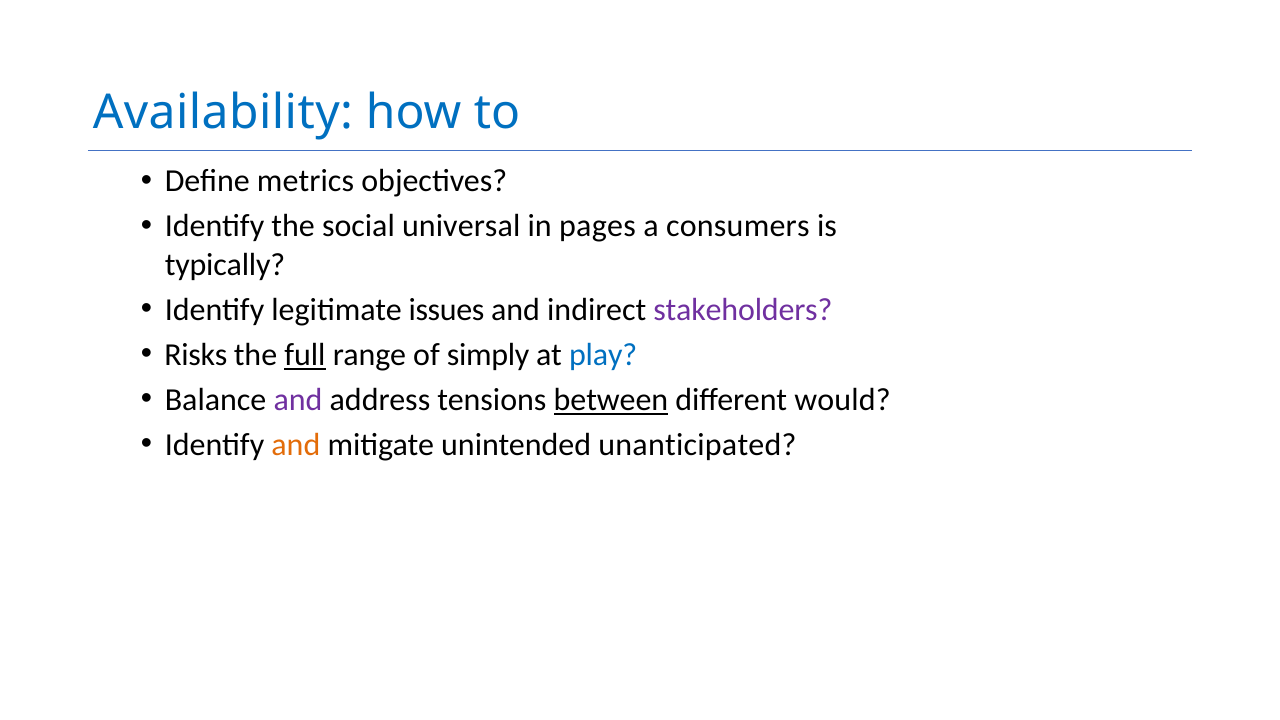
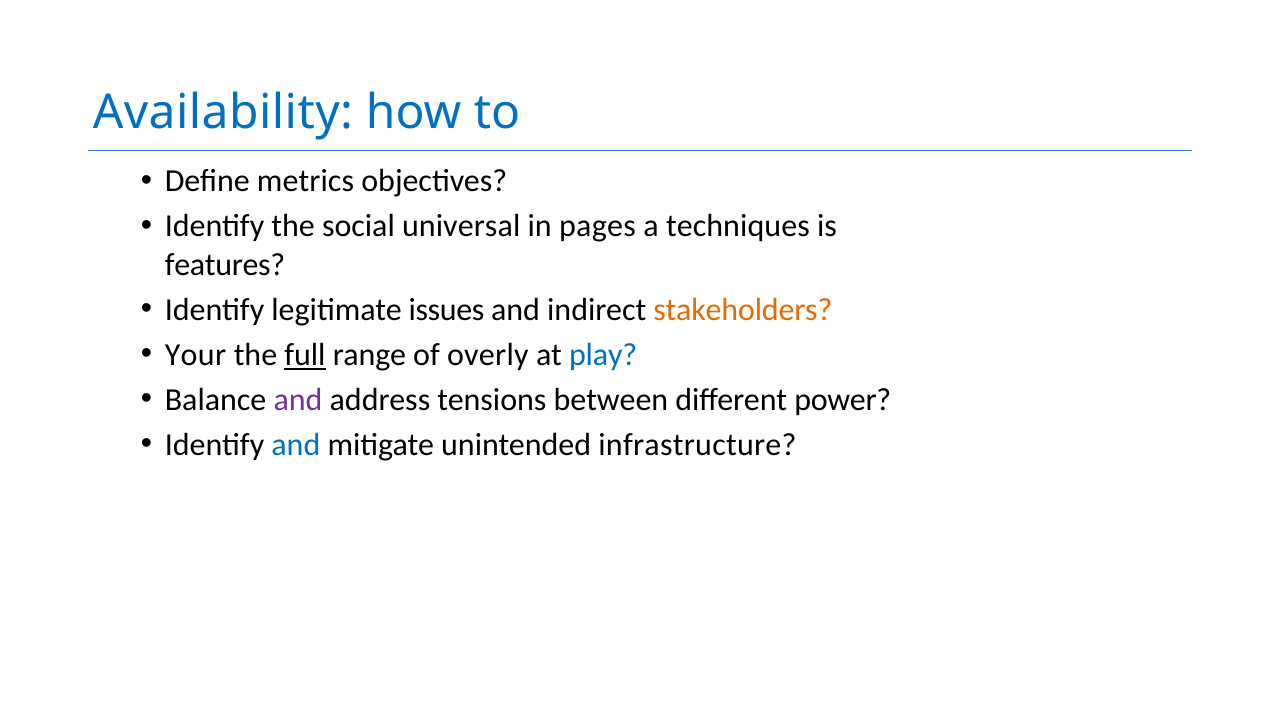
consumers: consumers -> techniques
typically: typically -> features
stakeholders colour: purple -> orange
Risks: Risks -> Your
simply: simply -> overly
between underline: present -> none
would: would -> power
and at (296, 445) colour: orange -> blue
unanticipated: unanticipated -> infrastructure
